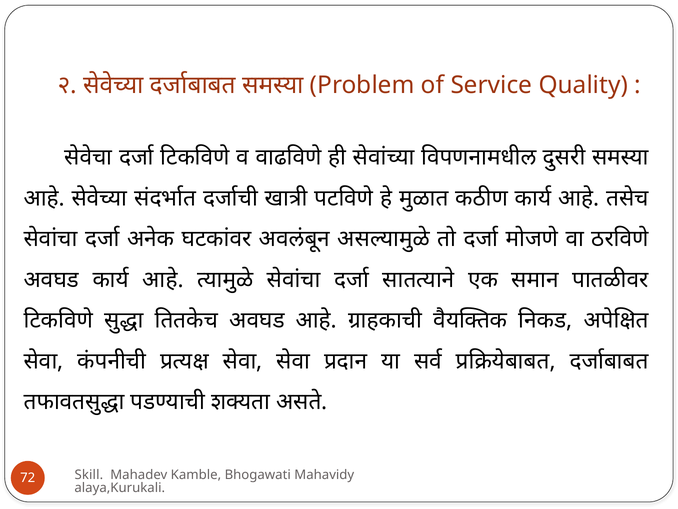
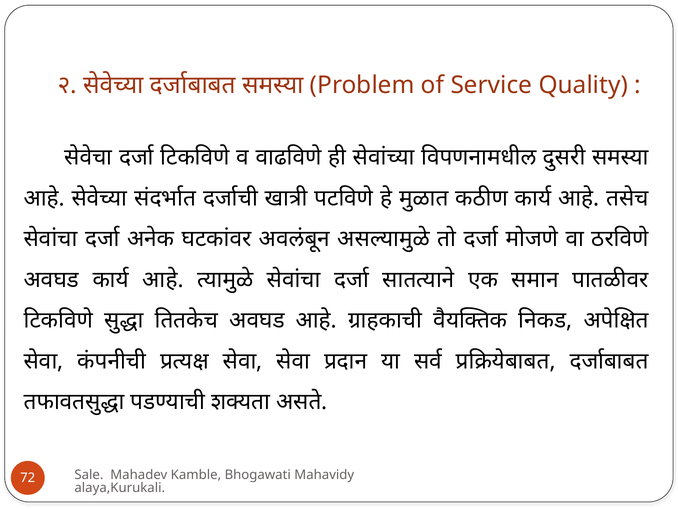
Skill: Skill -> Sale
